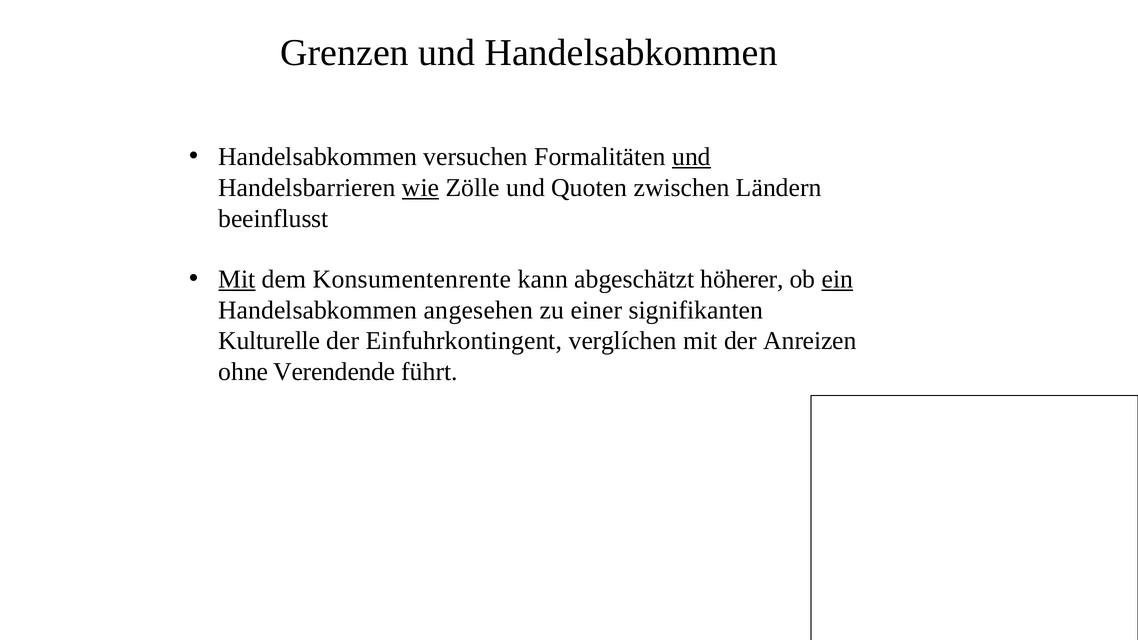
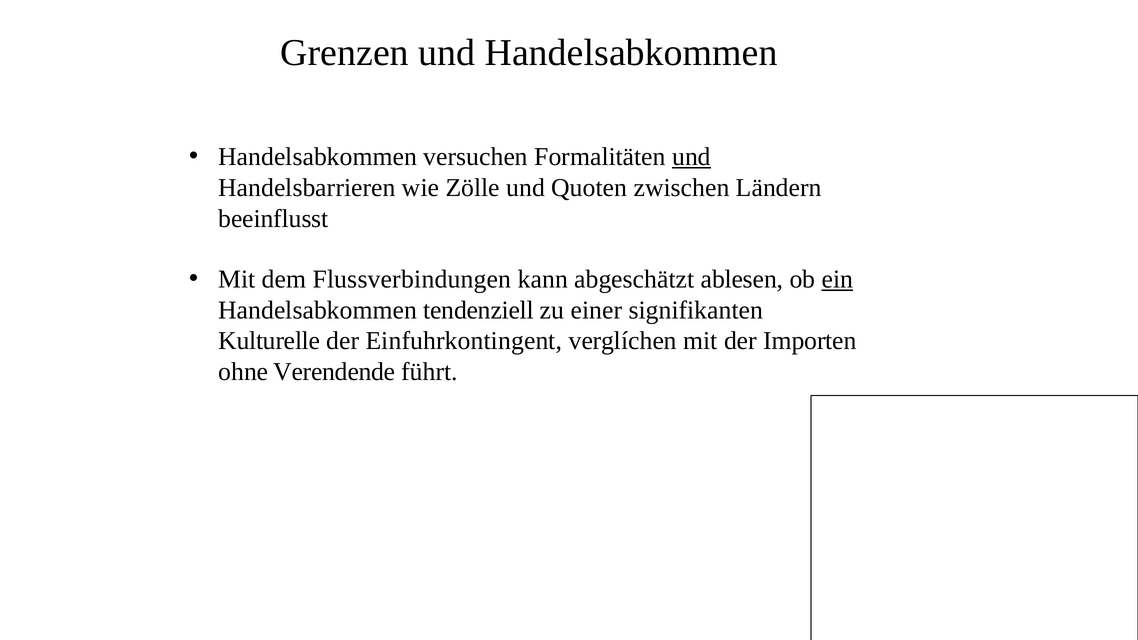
wie underline: present -> none
Mit at (237, 279) underline: present -> none
Konsumentenrente: Konsumentenrente -> Flussverbindungen
höherer: höherer -> ablesen
angesehen: angesehen -> tendenziell
Anreizen: Anreizen -> Importen
